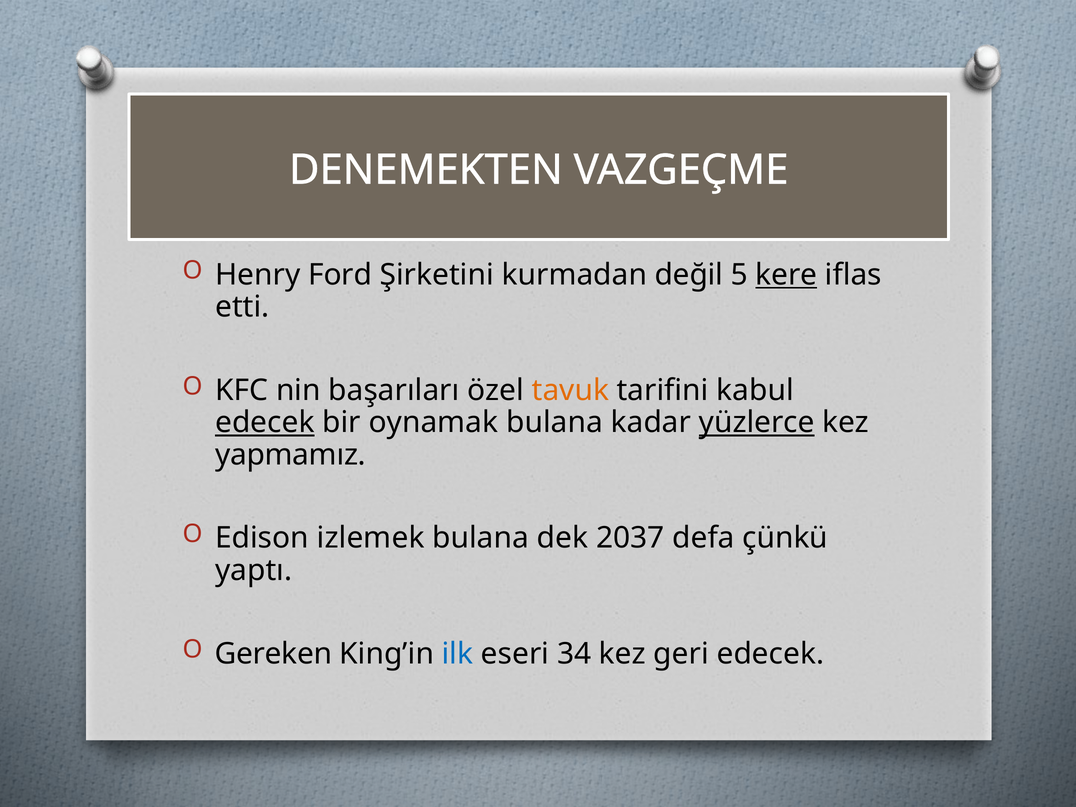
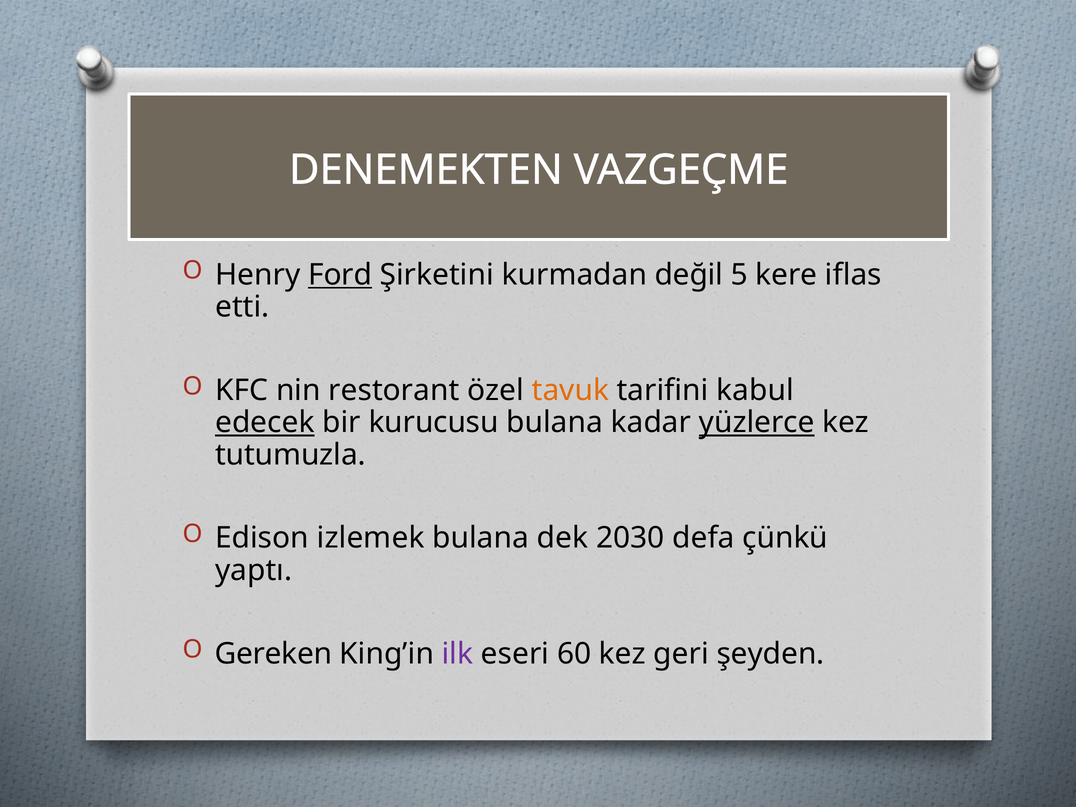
Ford underline: none -> present
kere underline: present -> none
başarıları: başarıları -> restorant
oynamak: oynamak -> kurucusu
yapmamız: yapmamız -> tutumuzla
2037: 2037 -> 2030
ilk colour: blue -> purple
34: 34 -> 60
geri edecek: edecek -> şeyden
